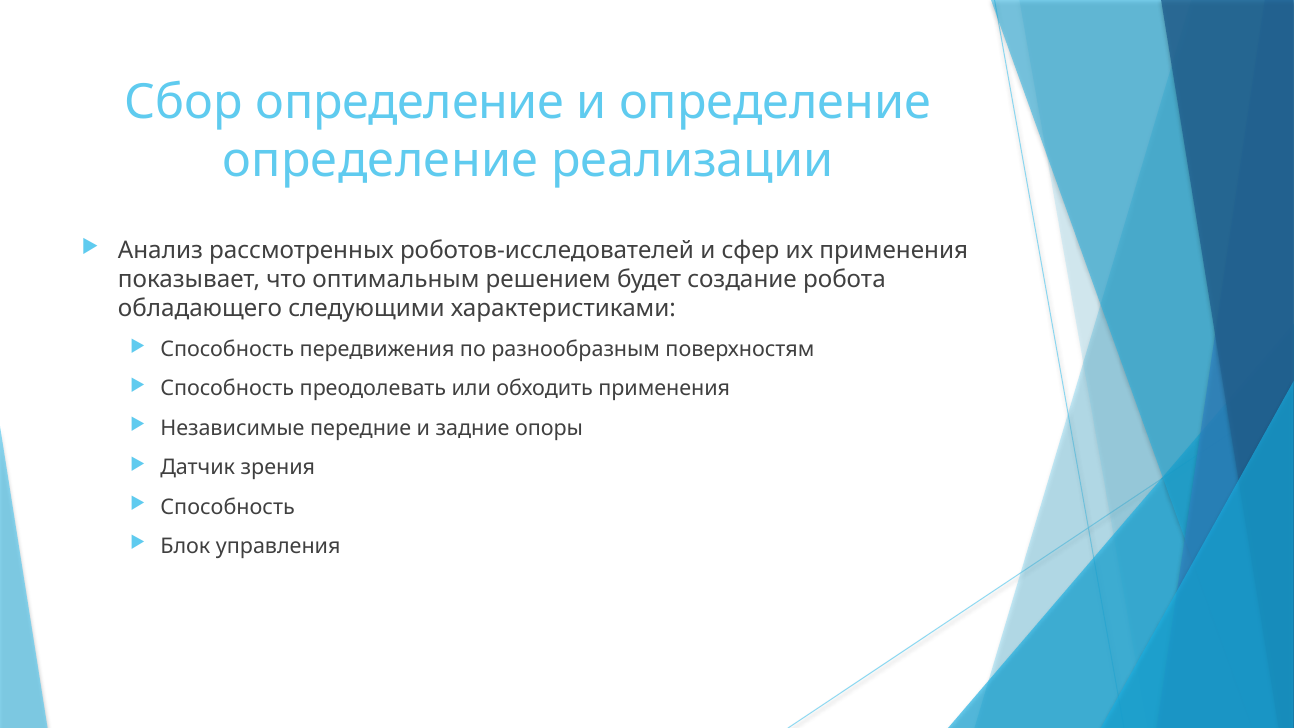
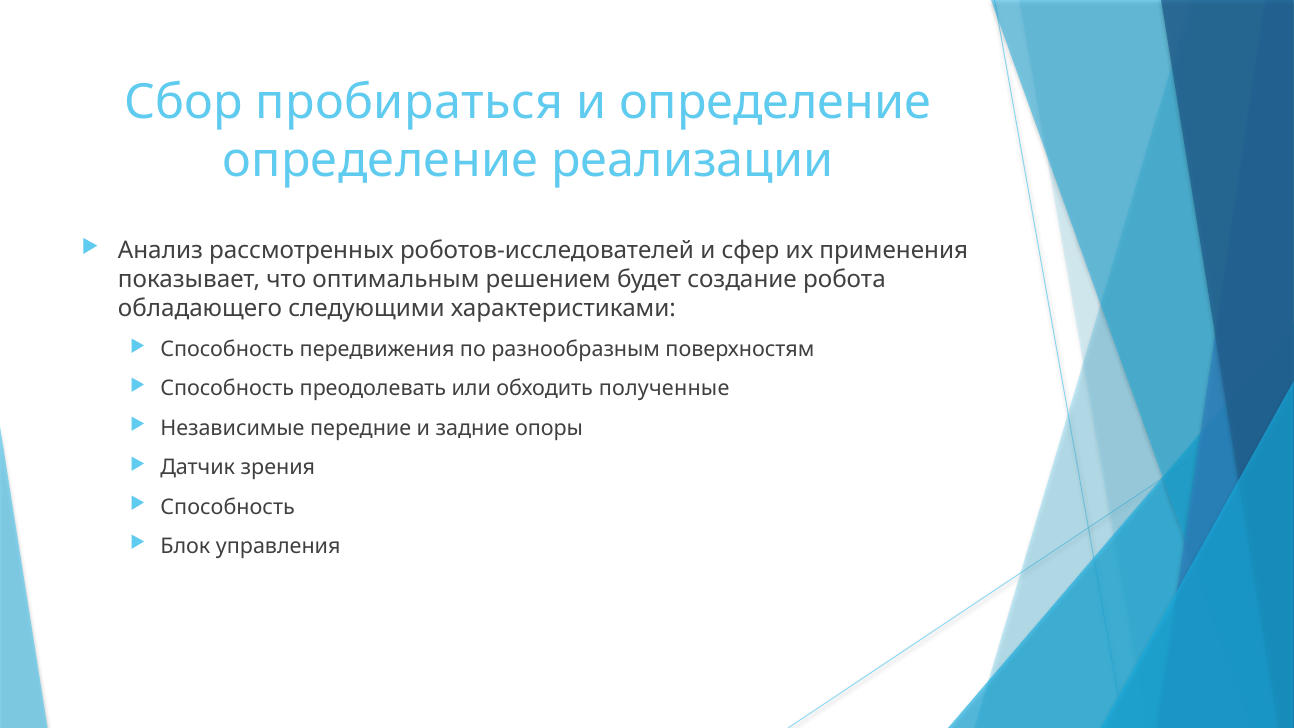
Сбор определение: определение -> пробираться
обходить применения: применения -> полученные
